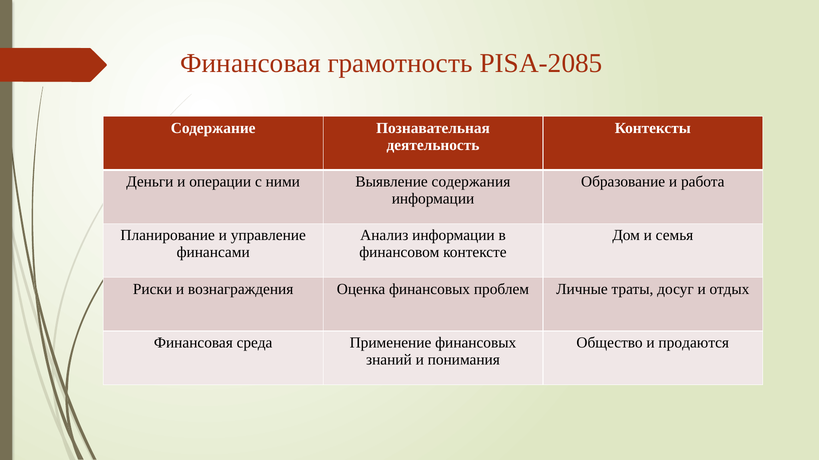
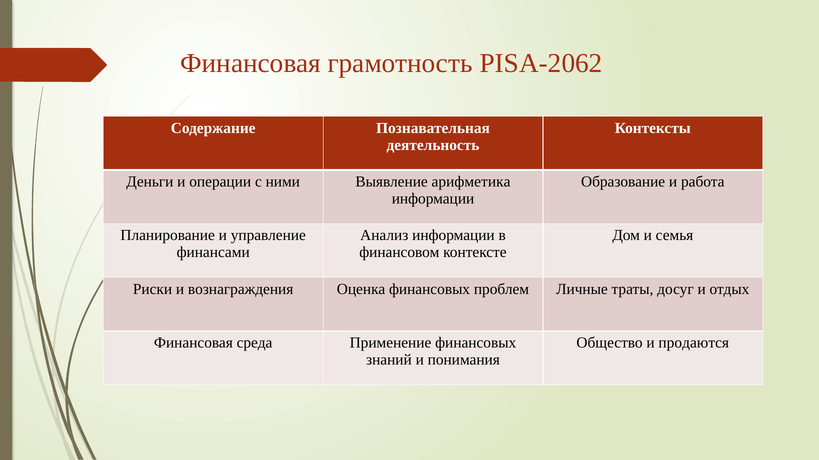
PISA-2085: PISA-2085 -> PISA-2062
содержания: содержания -> арифметика
